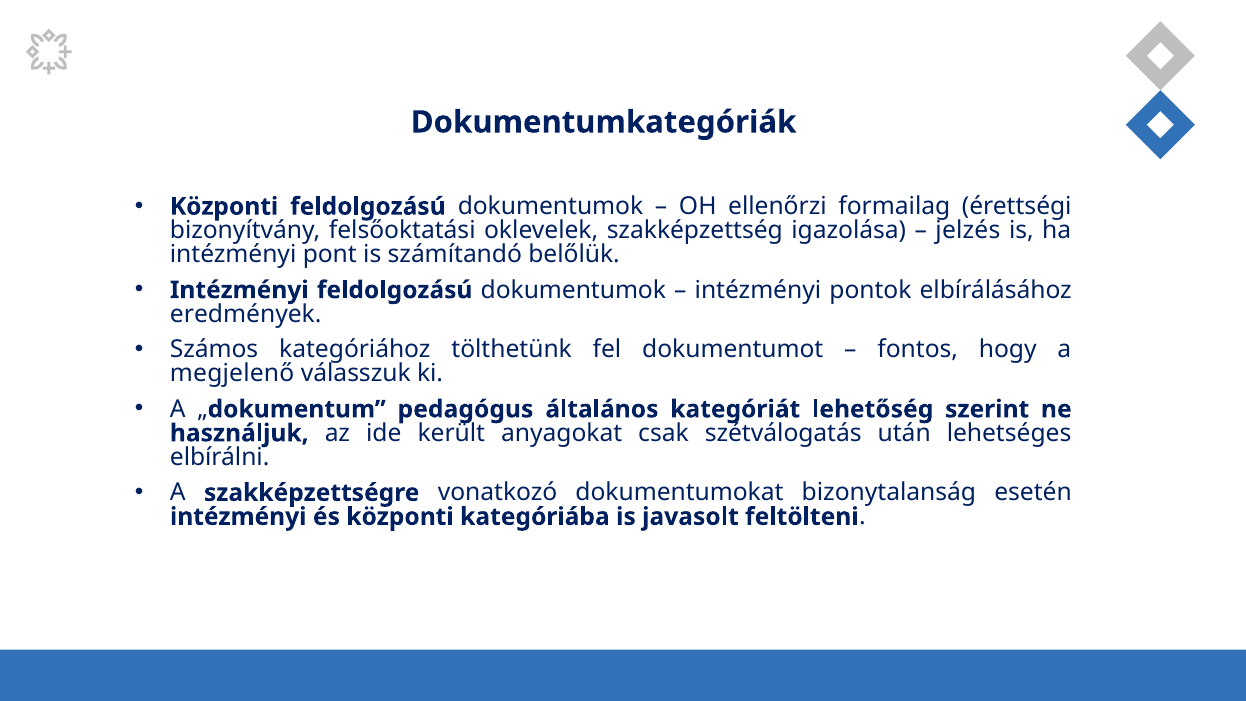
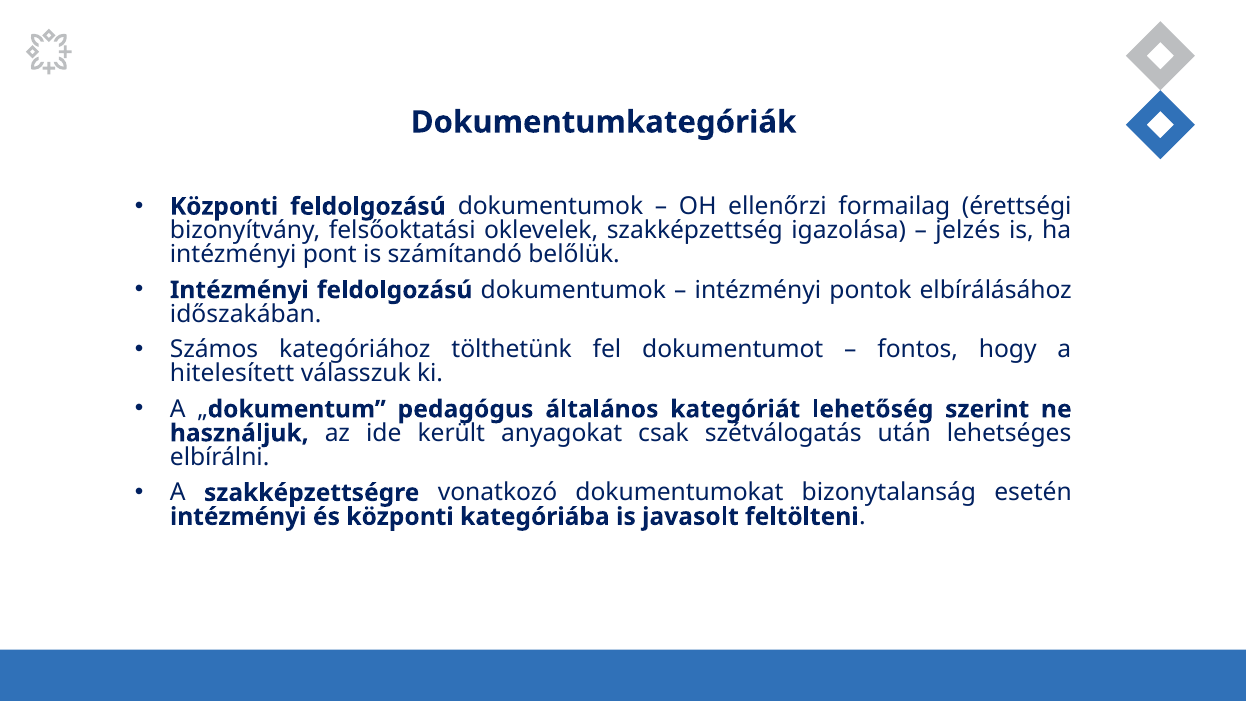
eredmények: eredmények -> időszakában
megjelenő: megjelenő -> hitelesített
